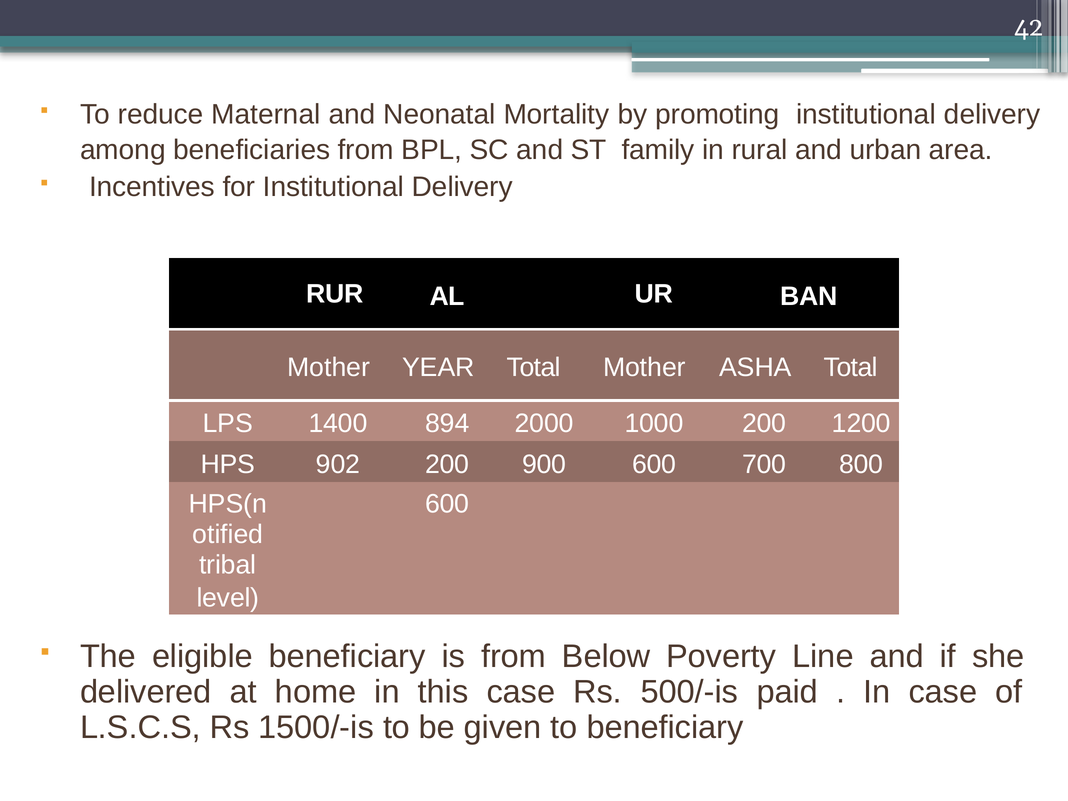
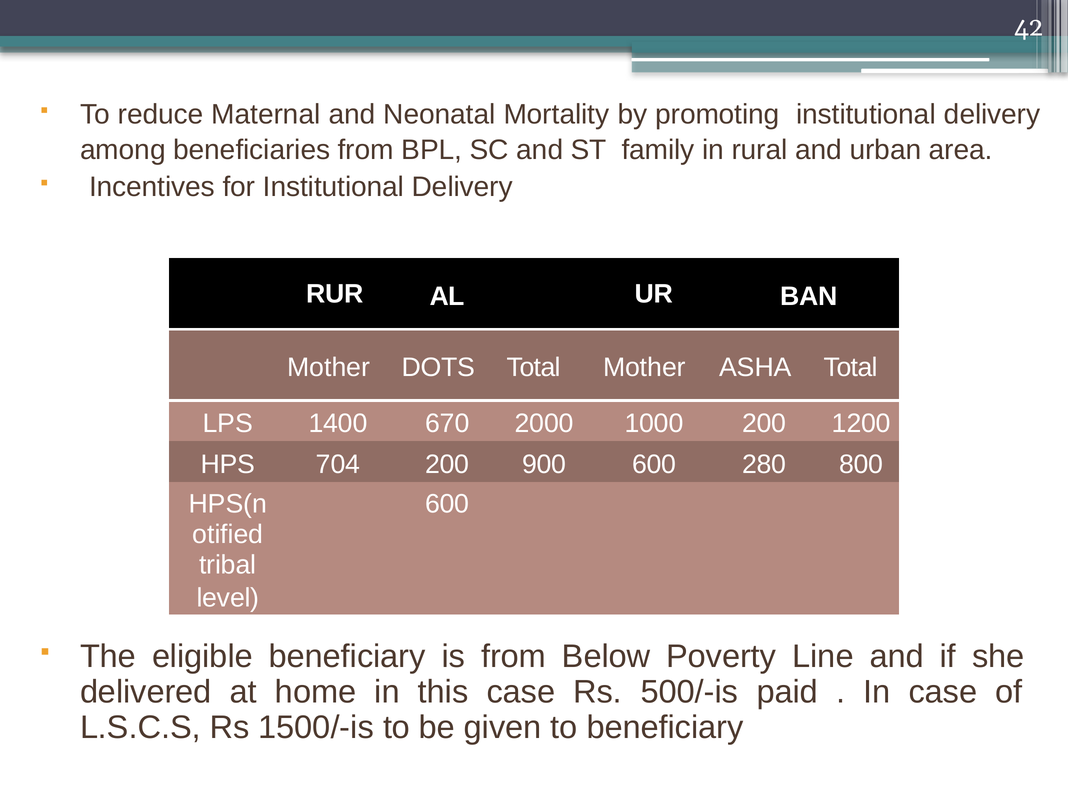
YEAR: YEAR -> DOTS
894: 894 -> 670
902: 902 -> 704
700: 700 -> 280
